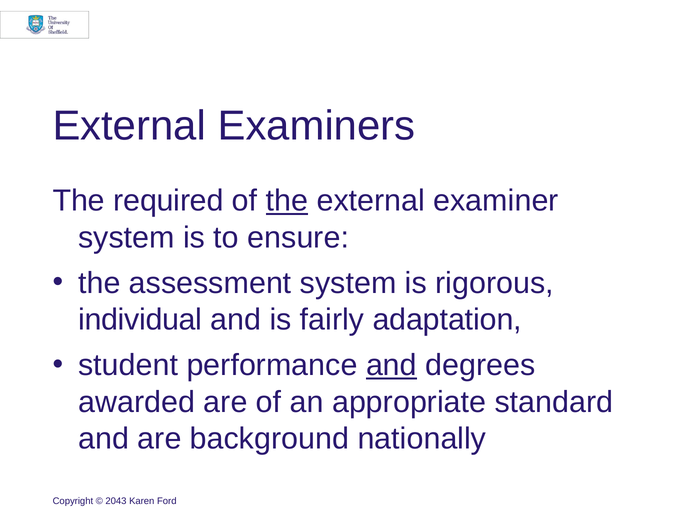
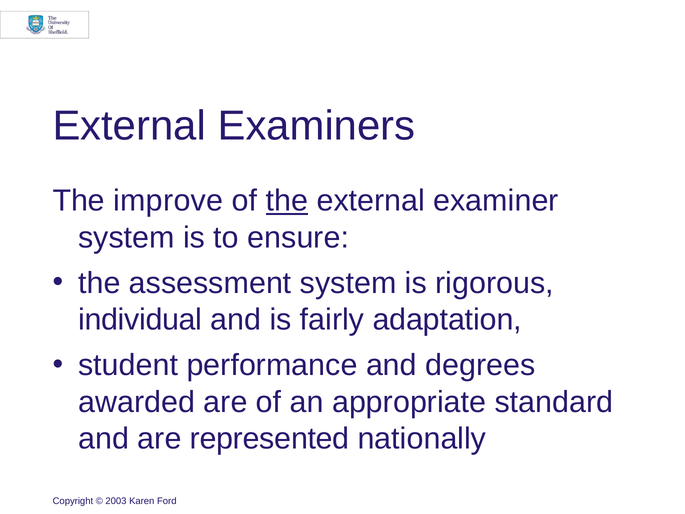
required: required -> improve
and at (391, 365) underline: present -> none
background: background -> represented
2043: 2043 -> 2003
